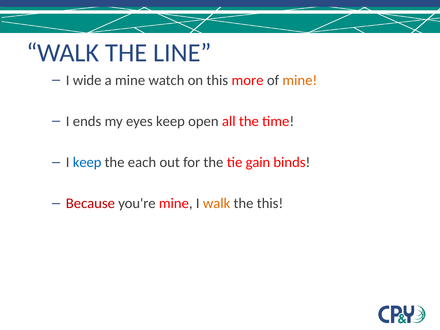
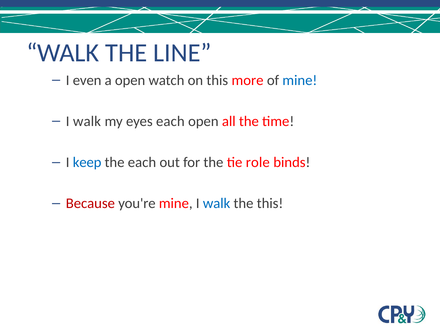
wide: wide -> even
a mine: mine -> open
mine at (300, 80) colour: orange -> blue
ends at (87, 121): ends -> walk
eyes keep: keep -> each
gain: gain -> role
walk at (217, 203) colour: orange -> blue
